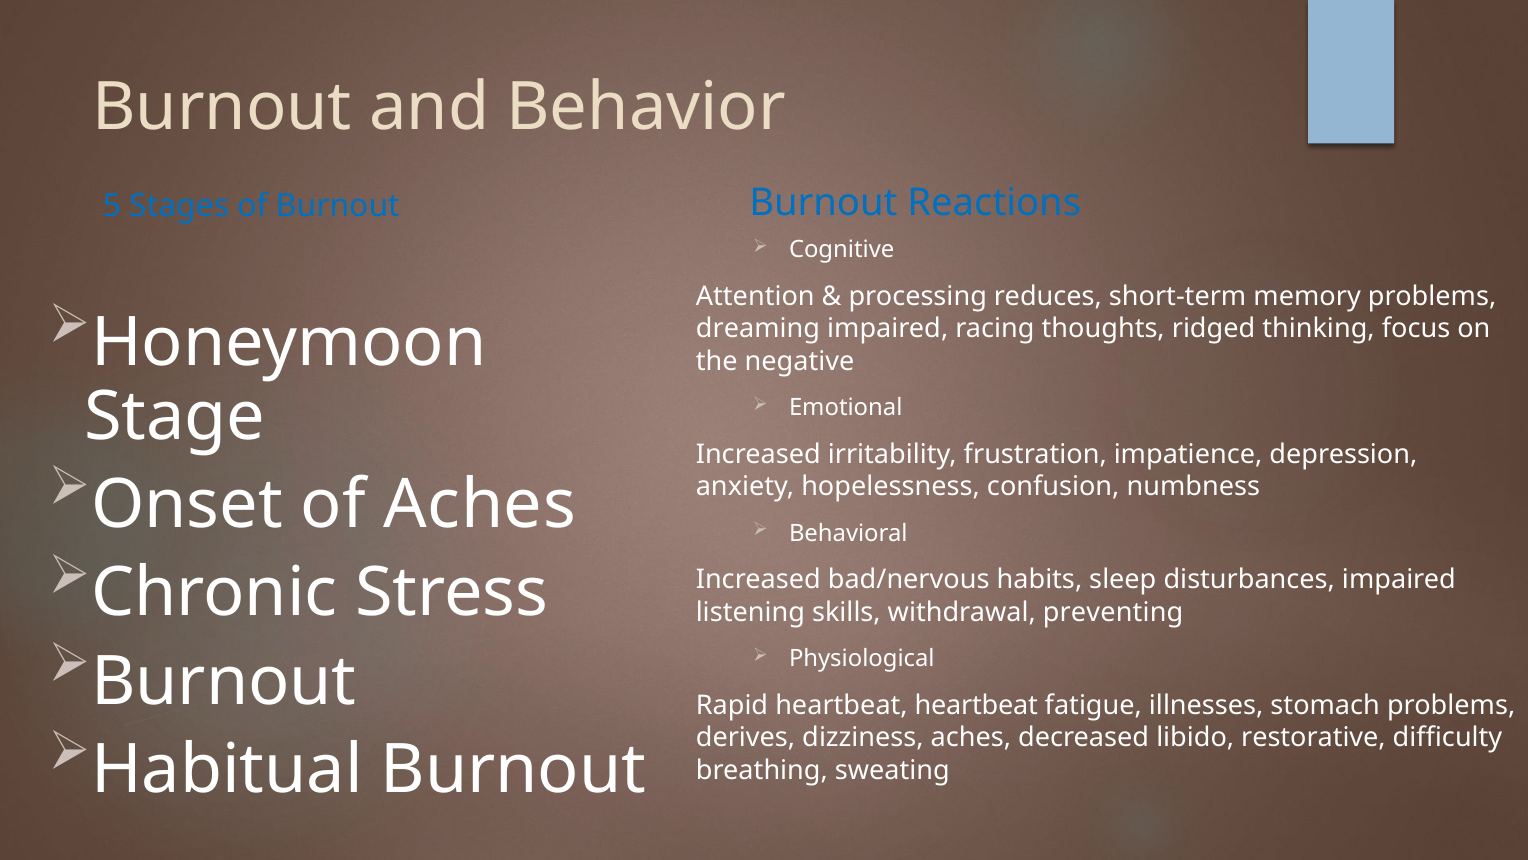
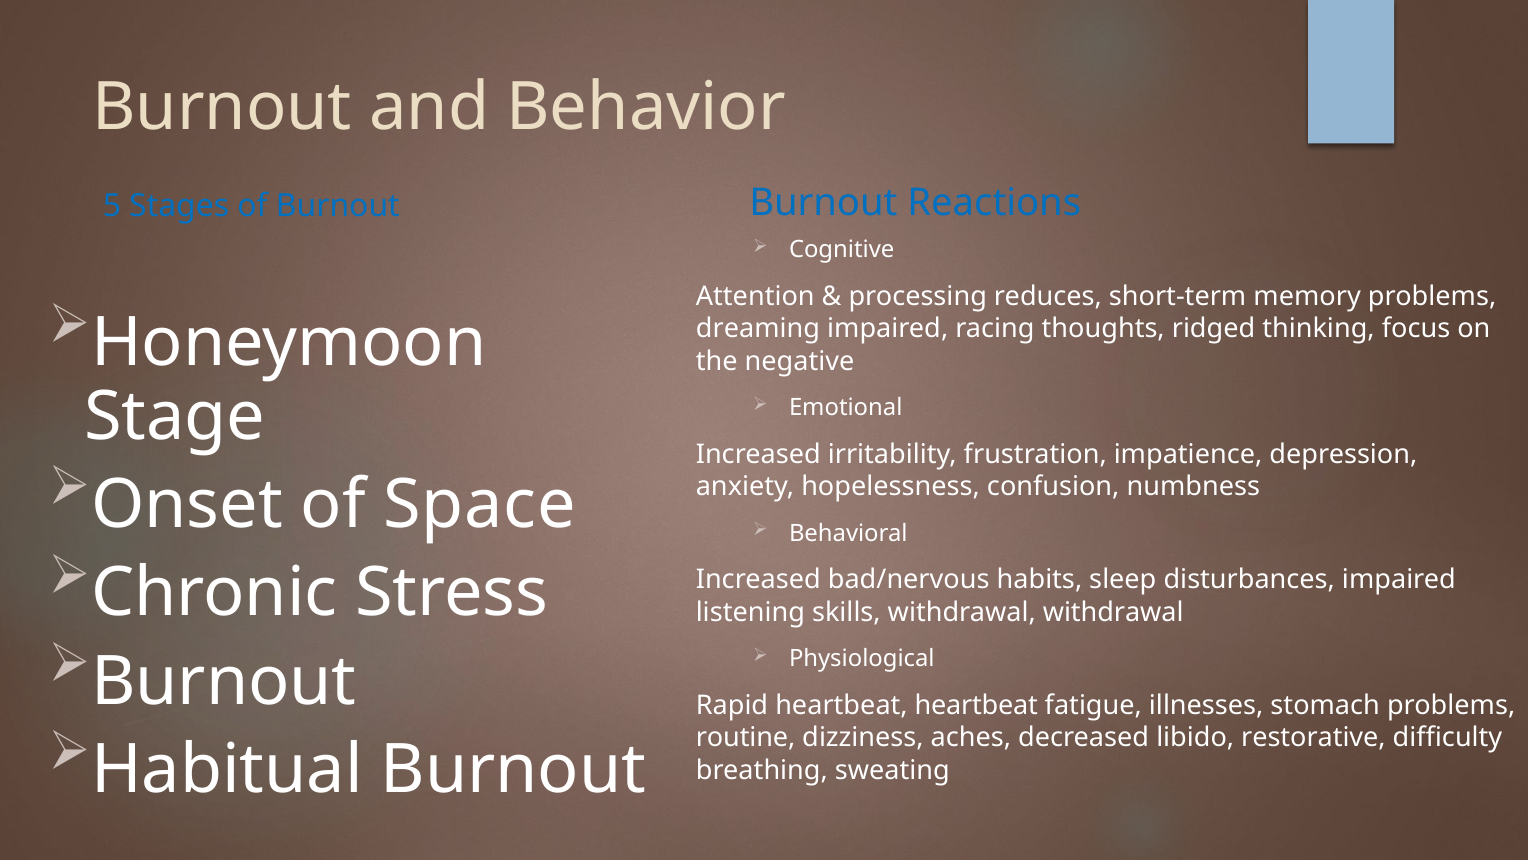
of Aches: Aches -> Space
withdrawal preventing: preventing -> withdrawal
derives: derives -> routine
